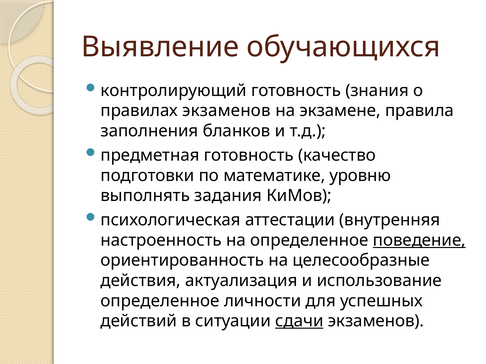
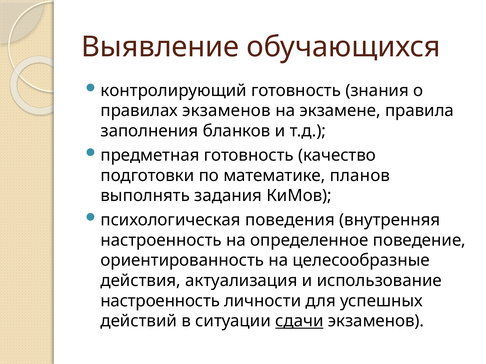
уровню: уровню -> планов
аттестации: аттестации -> поведения
поведение underline: present -> none
определенное at (160, 301): определенное -> настроенность
